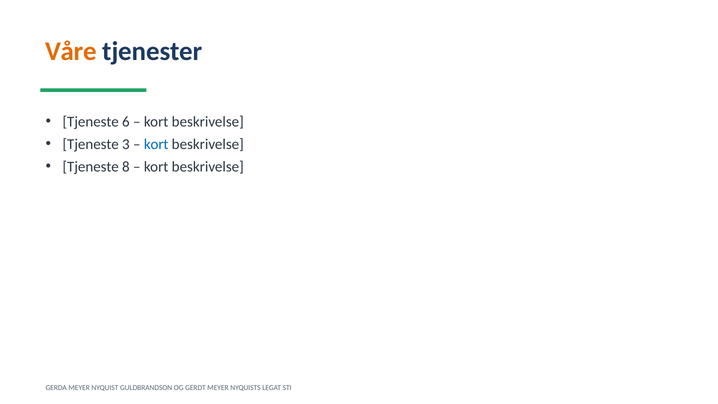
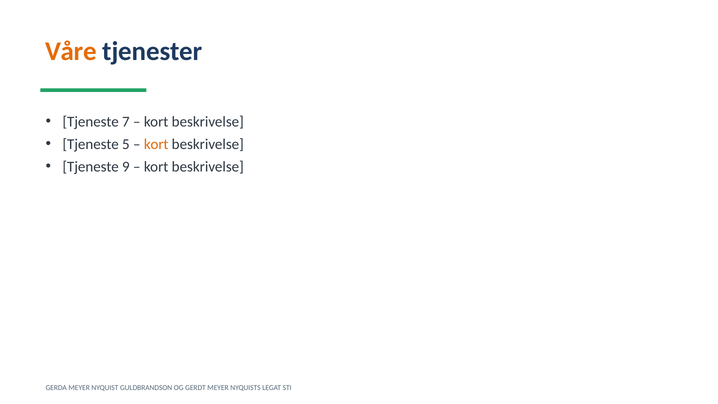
6: 6 -> 7
3: 3 -> 5
kort at (156, 144) colour: blue -> orange
8: 8 -> 9
